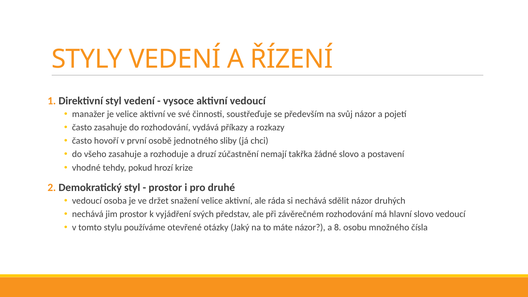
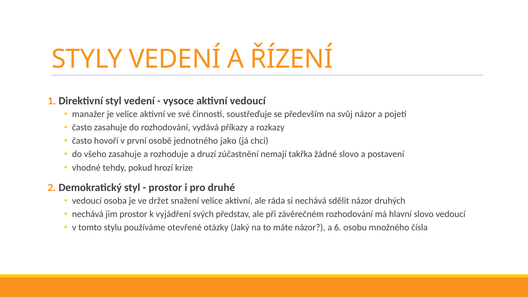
sliby: sliby -> jako
8: 8 -> 6
